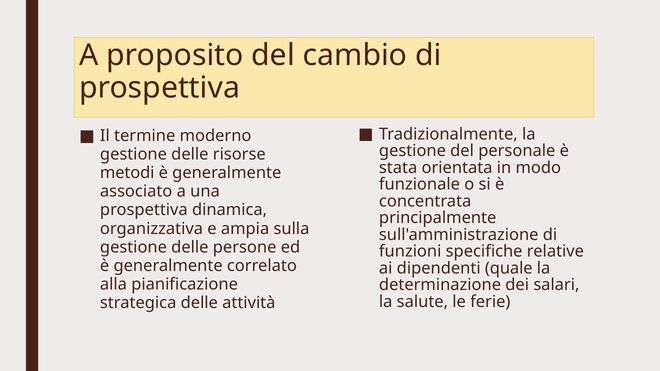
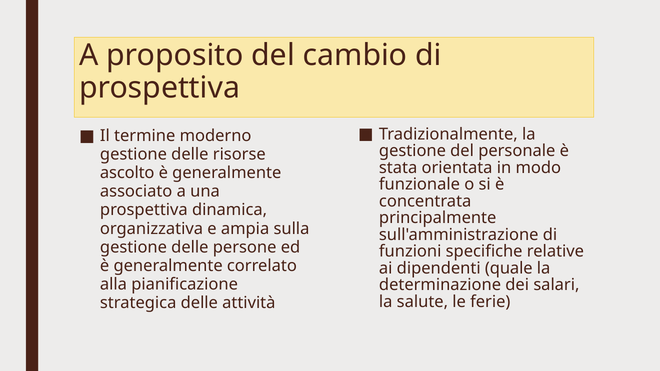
metodi: metodi -> ascolto
